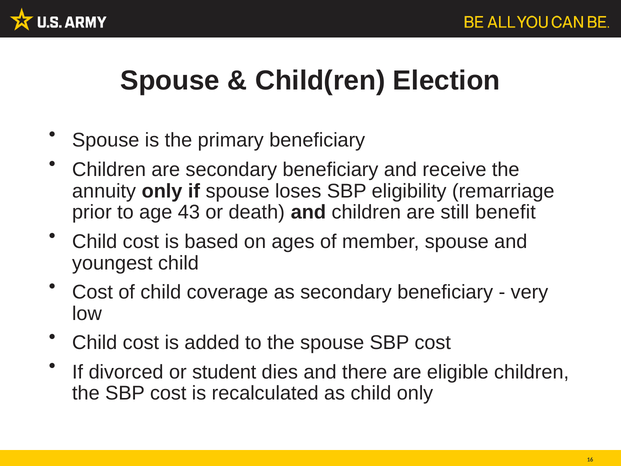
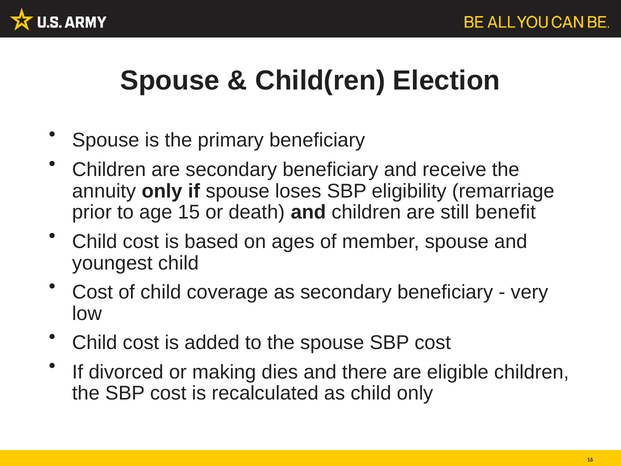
43: 43 -> 15
student: student -> making
